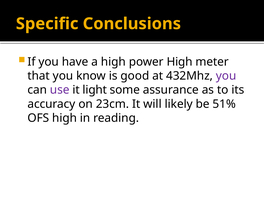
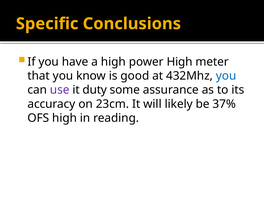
you at (226, 76) colour: purple -> blue
light: light -> duty
51%: 51% -> 37%
